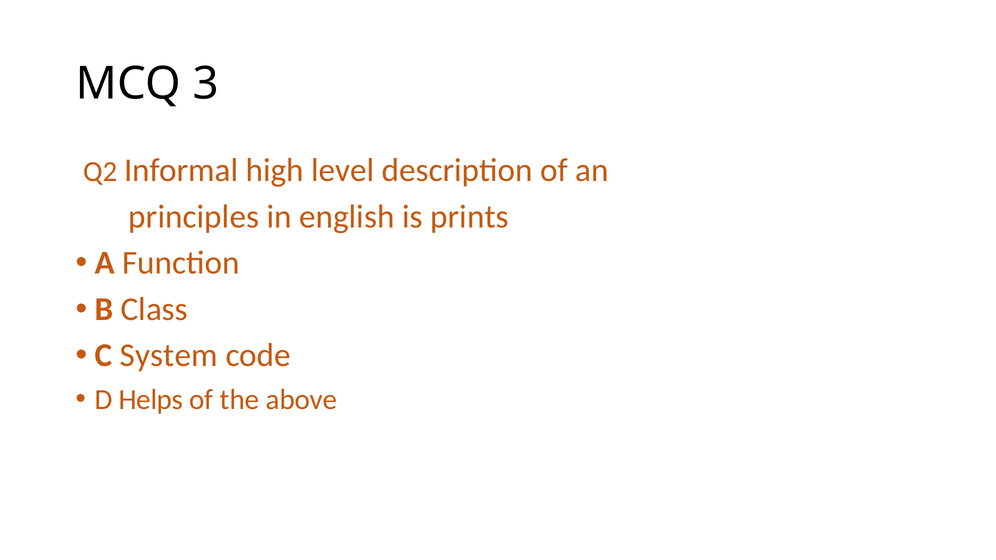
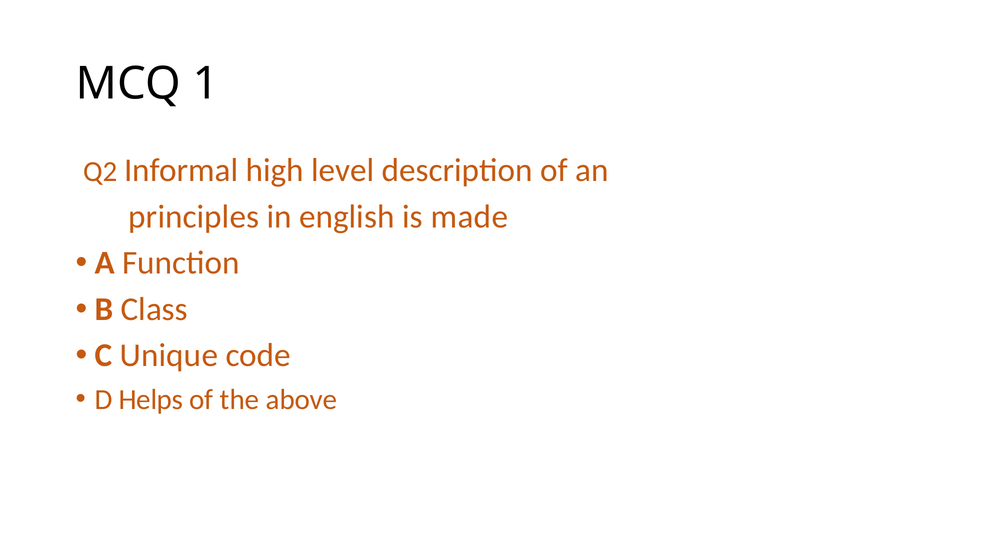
3: 3 -> 1
prints: prints -> made
System: System -> Unique
